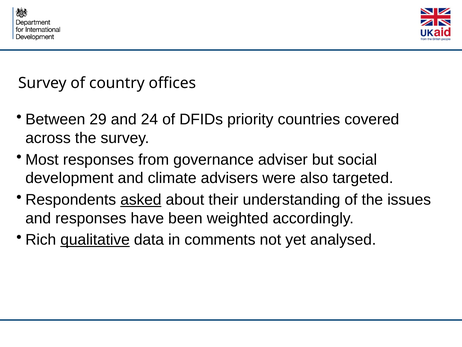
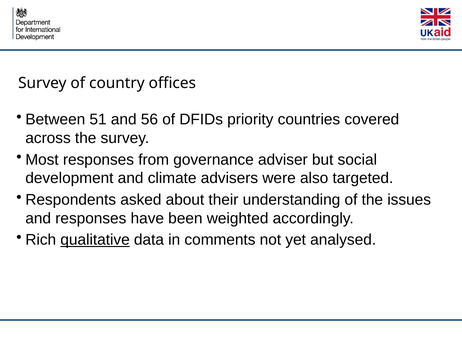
29: 29 -> 51
24: 24 -> 56
asked underline: present -> none
